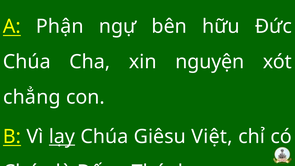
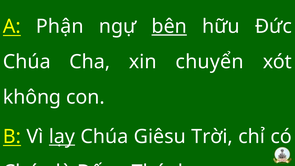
bên underline: none -> present
nguyện: nguyện -> chuyển
chẳng: chẳng -> không
Việt: Việt -> Trời
